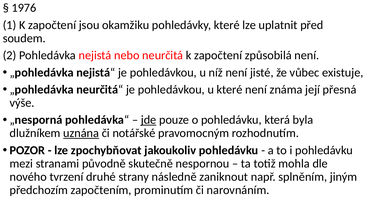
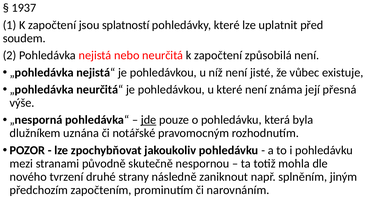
1976: 1976 -> 1937
okamžiku: okamžiku -> splatností
uznána underline: present -> none
